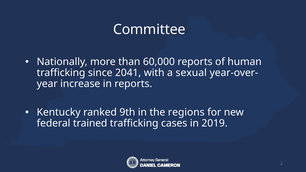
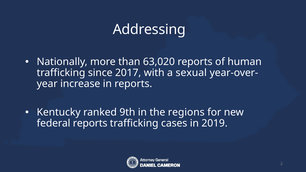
Committee: Committee -> Addressing
60,000: 60,000 -> 63,020
2041: 2041 -> 2017
federal trained: trained -> reports
